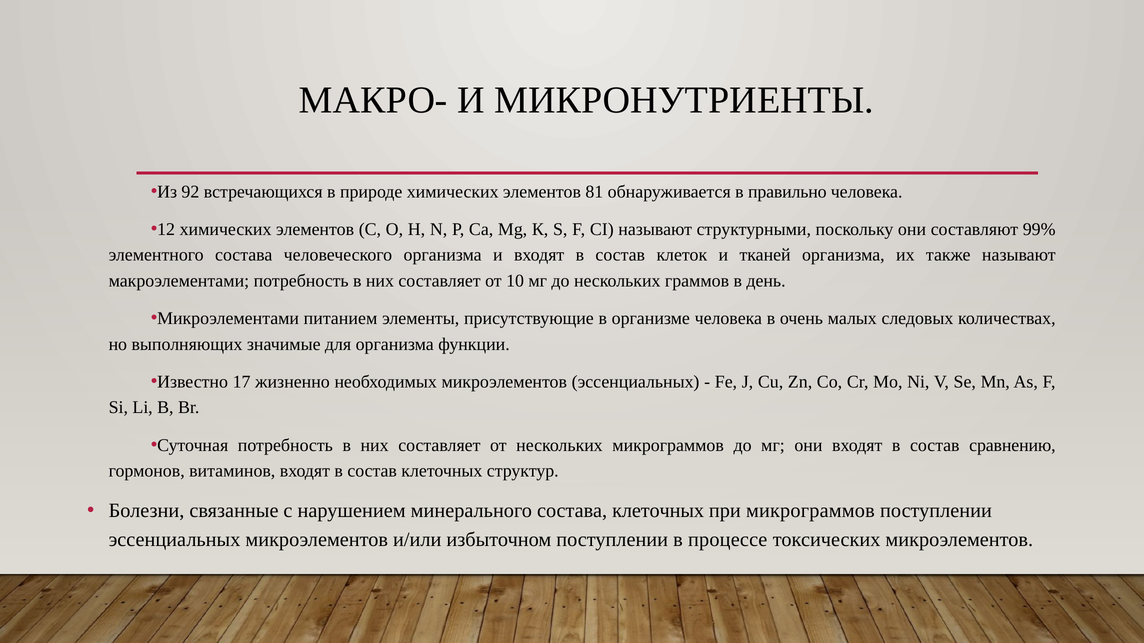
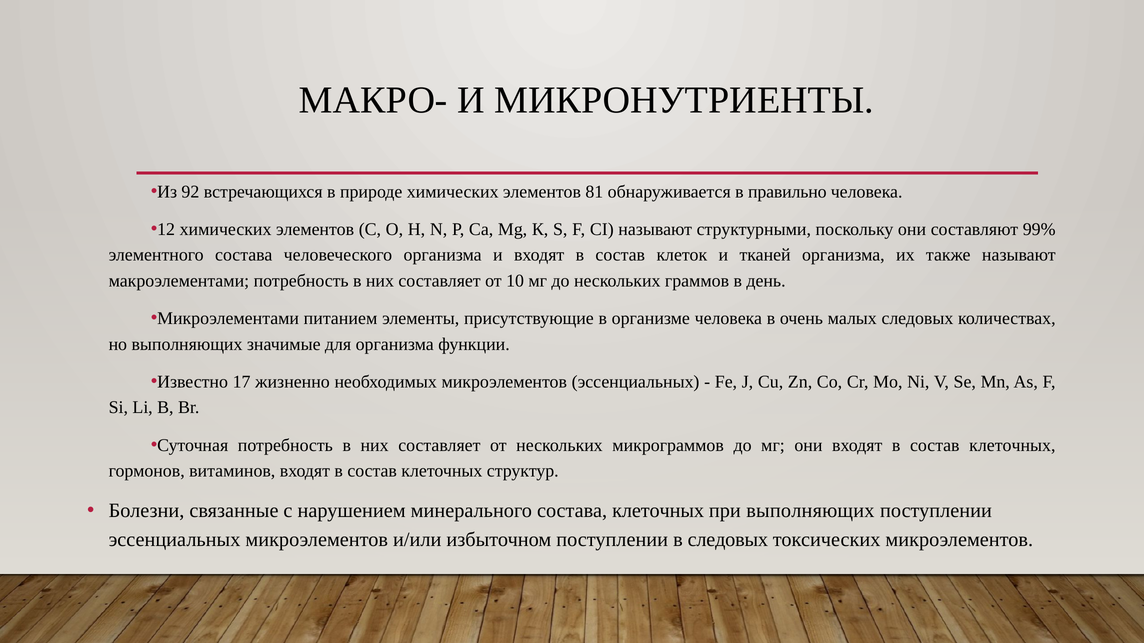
сравнению at (1012, 445): сравнению -> клеточных
при микрограммов: микрограммов -> выполняющих
в процессе: процессе -> следовых
